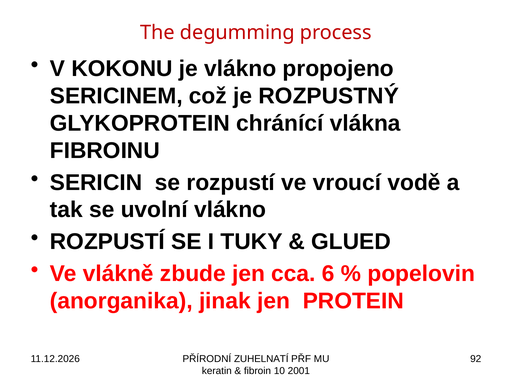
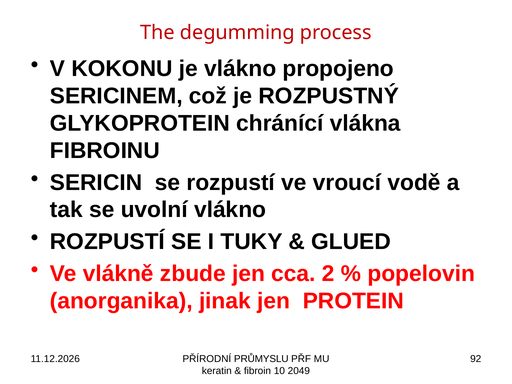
6: 6 -> 2
ZUHELNATÍ: ZUHELNATÍ -> PRŮMYSLU
2001: 2001 -> 2049
